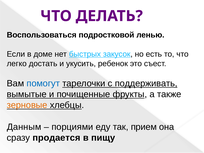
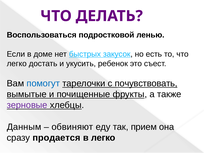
поддерживать: поддерживать -> почувствовать
зерновые colour: orange -> purple
порциями: порциями -> обвиняют
в пищу: пищу -> легко
